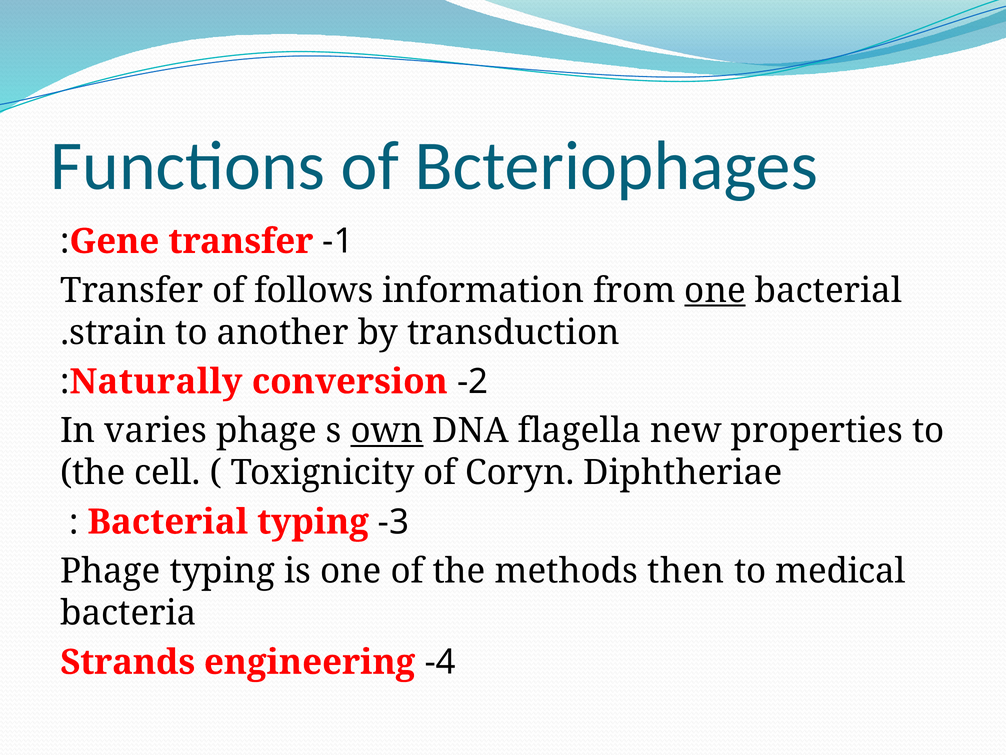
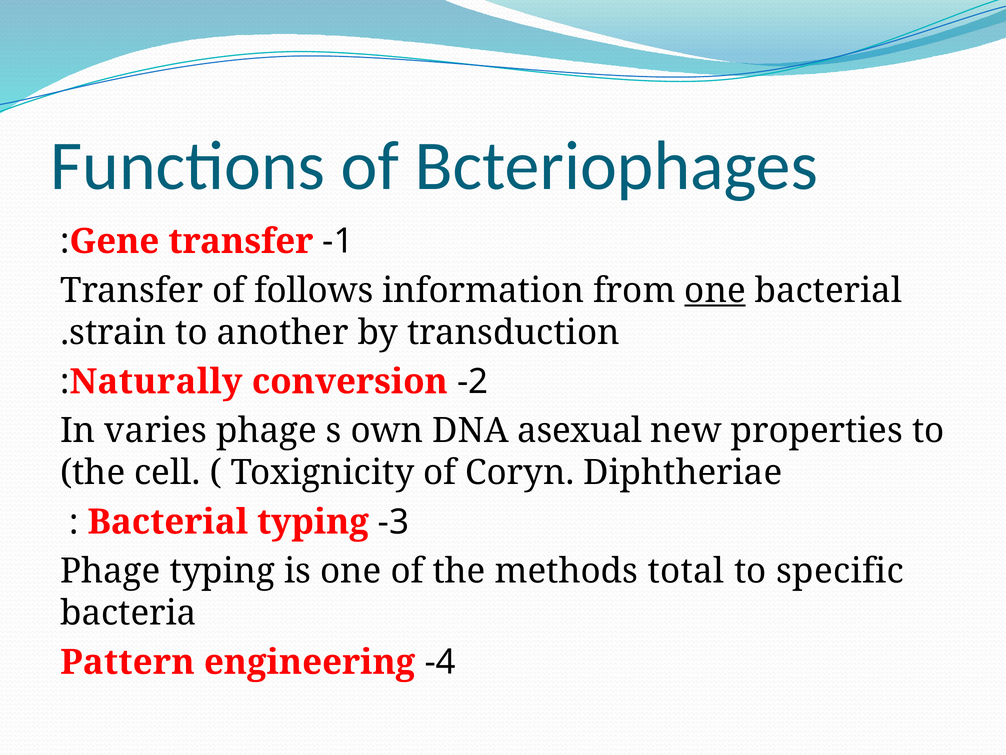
own underline: present -> none
flagella: flagella -> asexual
then: then -> total
medical: medical -> specific
Strands: Strands -> Pattern
